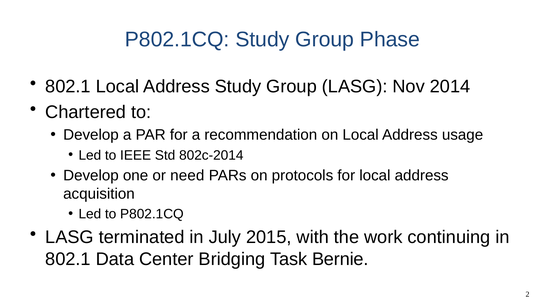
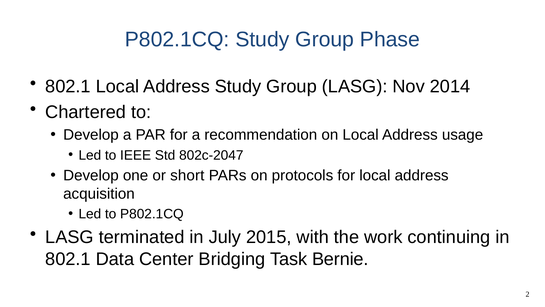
802c-2014: 802c-2014 -> 802c-2047
need: need -> short
